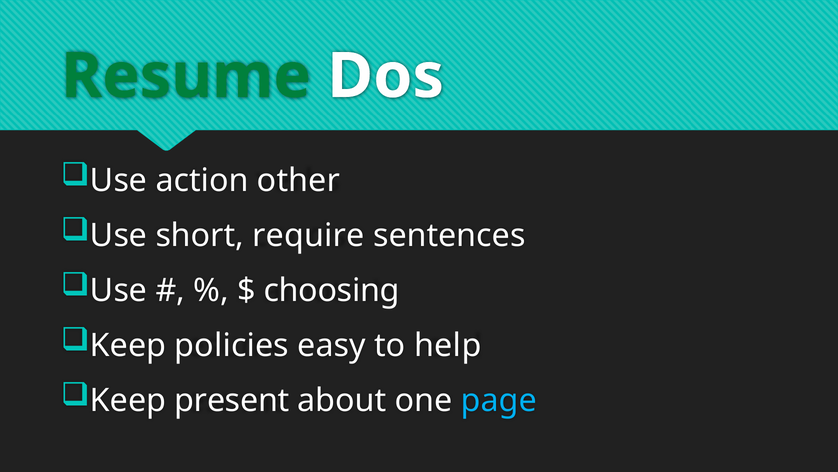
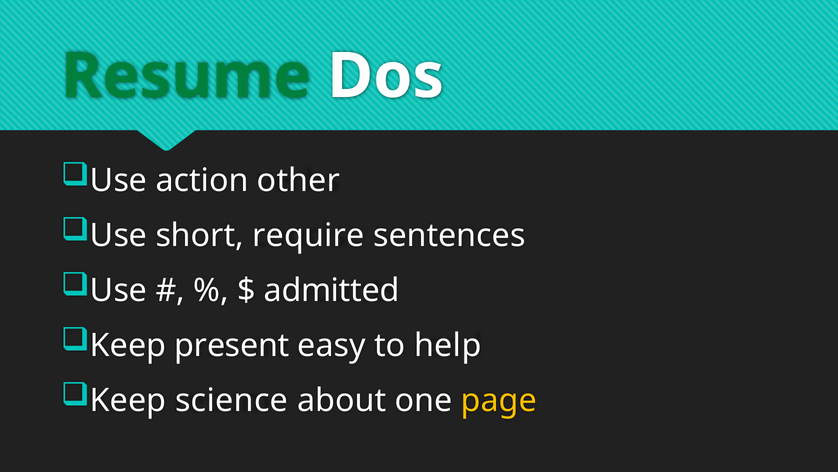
choosing: choosing -> admitted
policies: policies -> present
present: present -> science
page colour: light blue -> yellow
